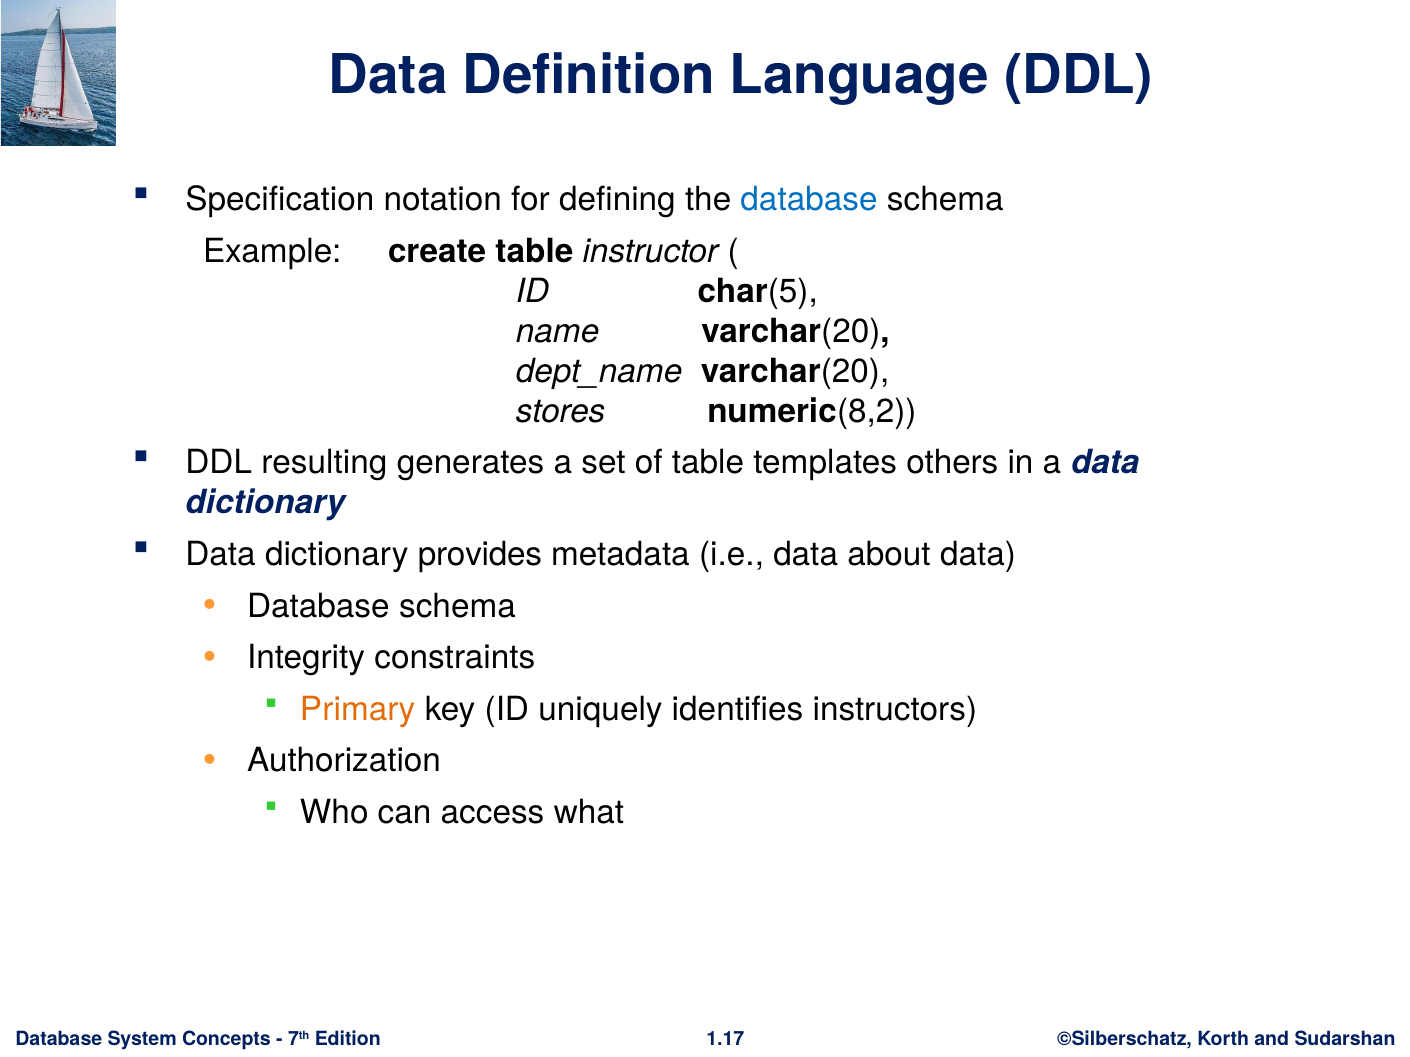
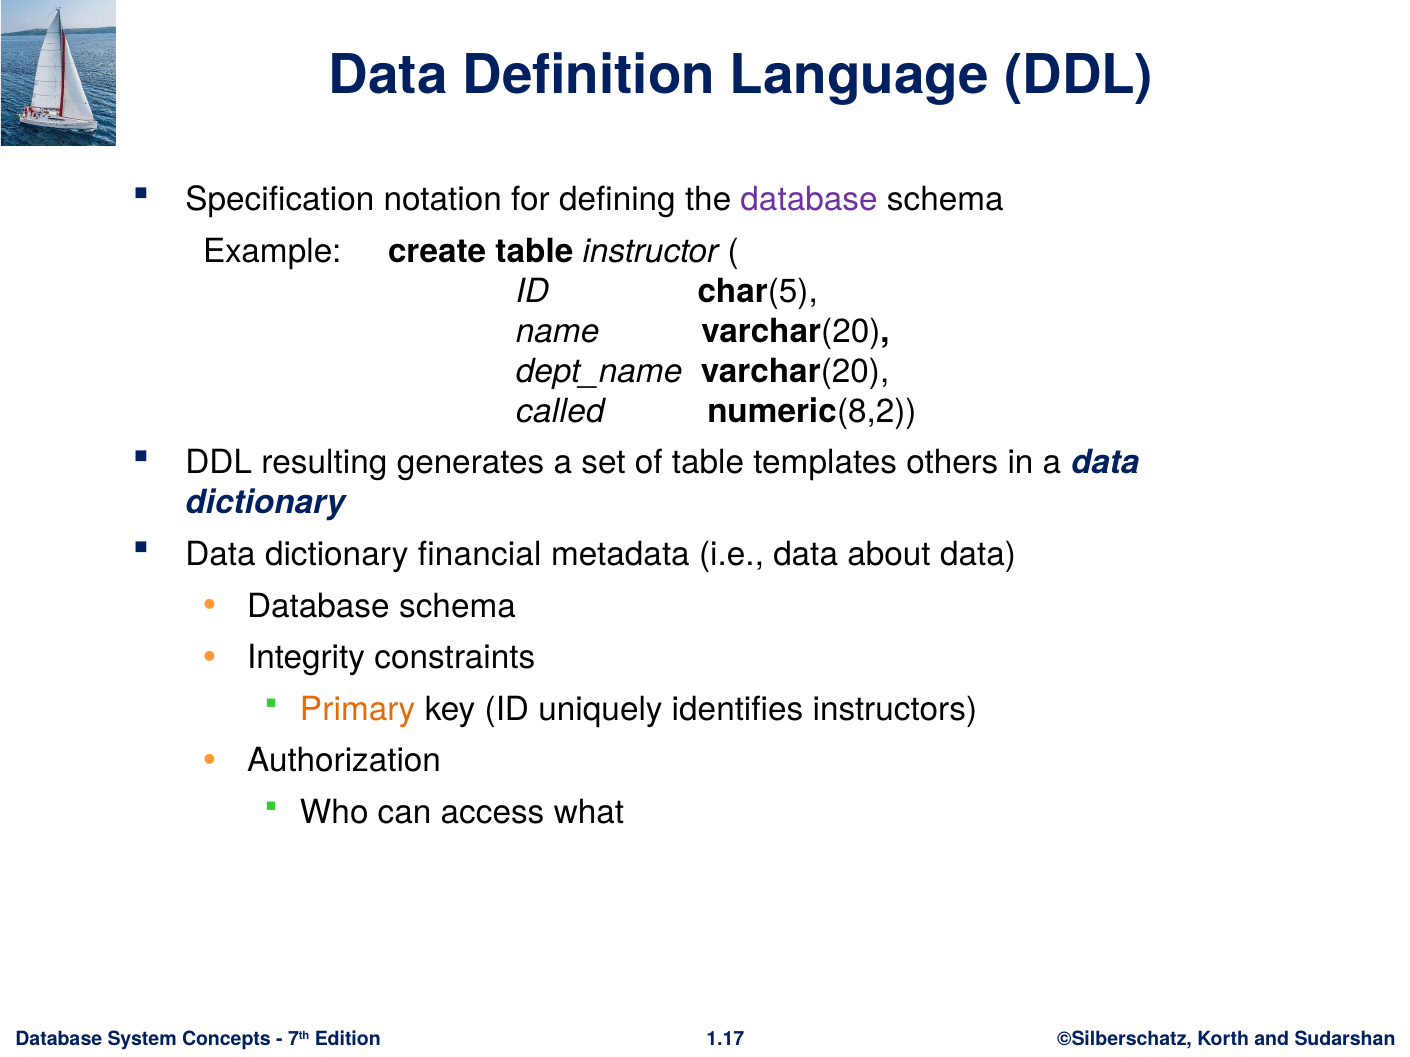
database at (809, 200) colour: blue -> purple
stores: stores -> called
provides: provides -> financial
